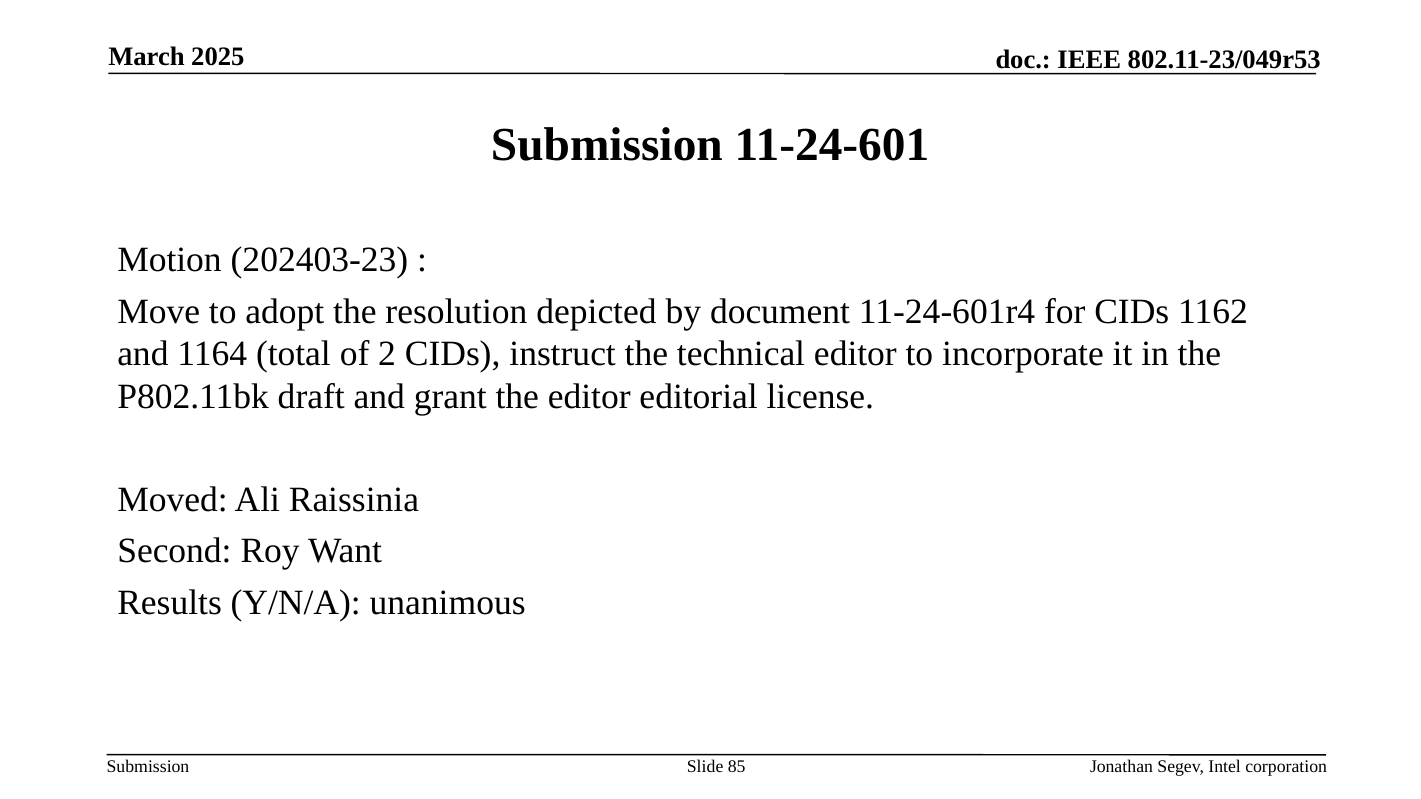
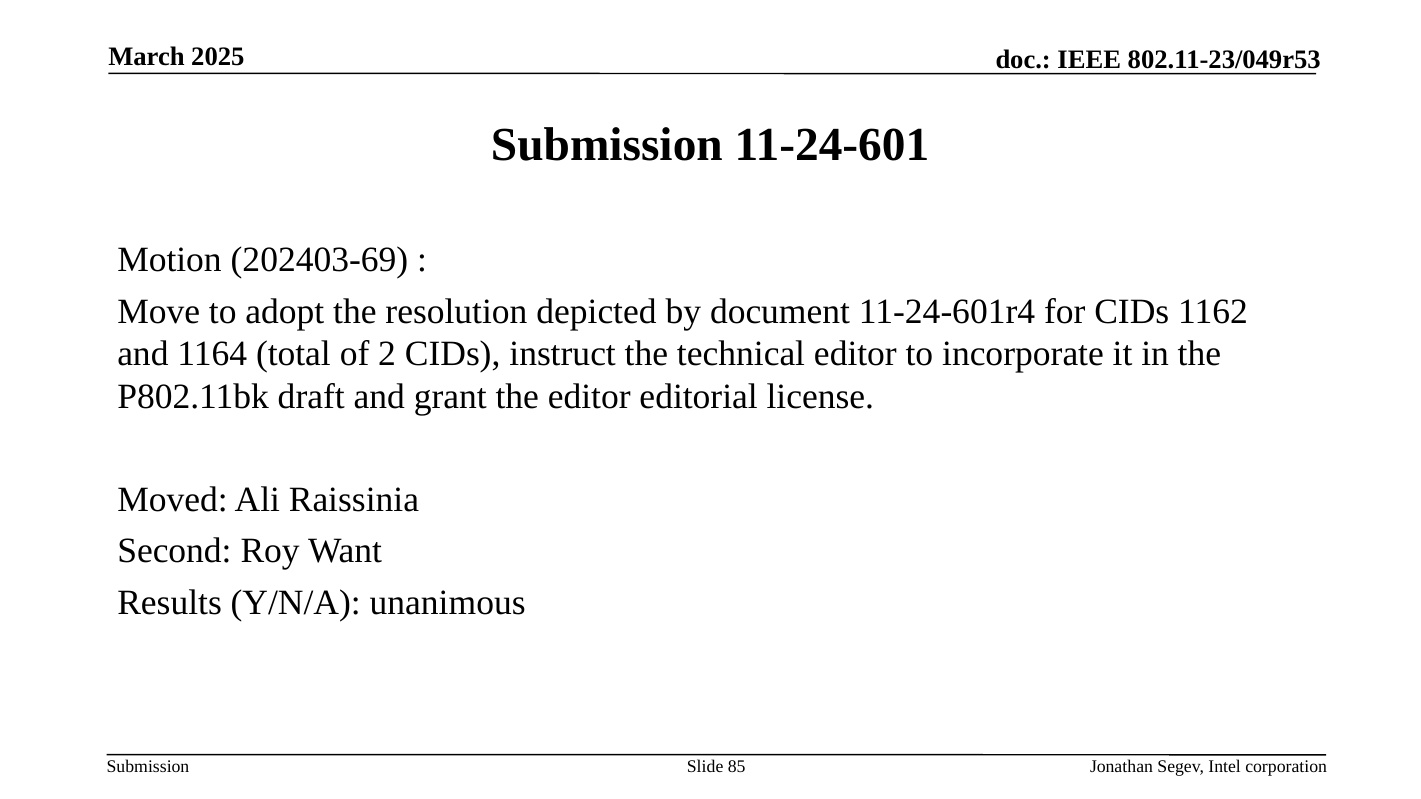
202403-23: 202403-23 -> 202403-69
